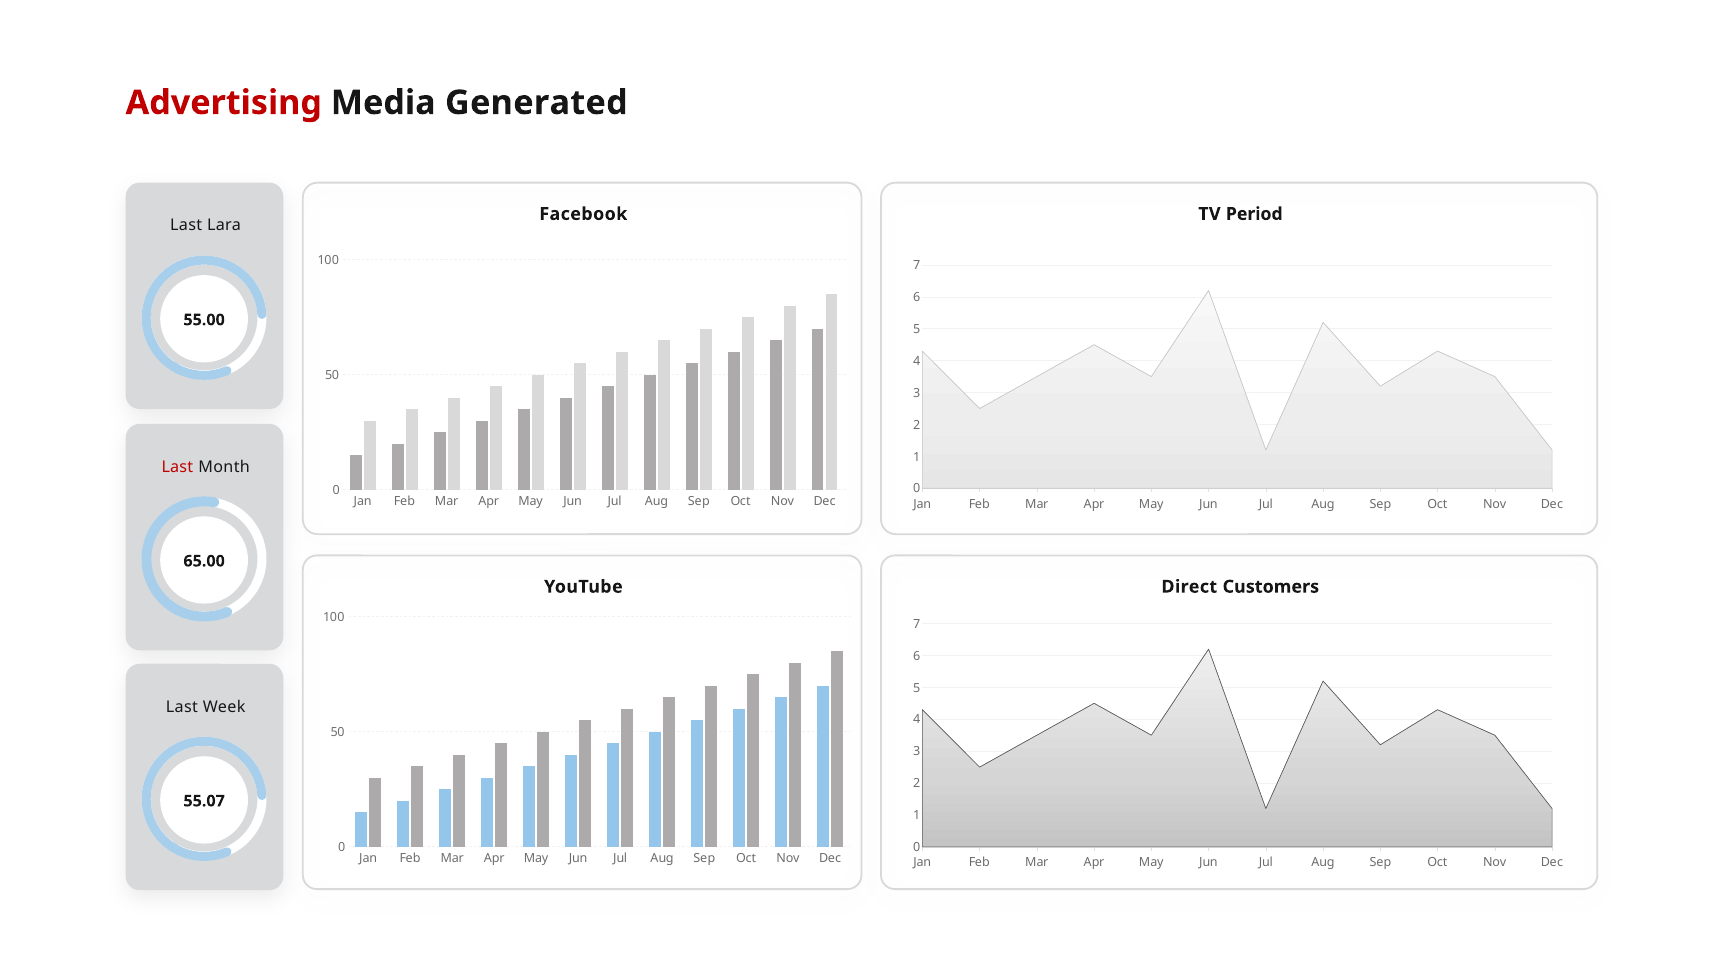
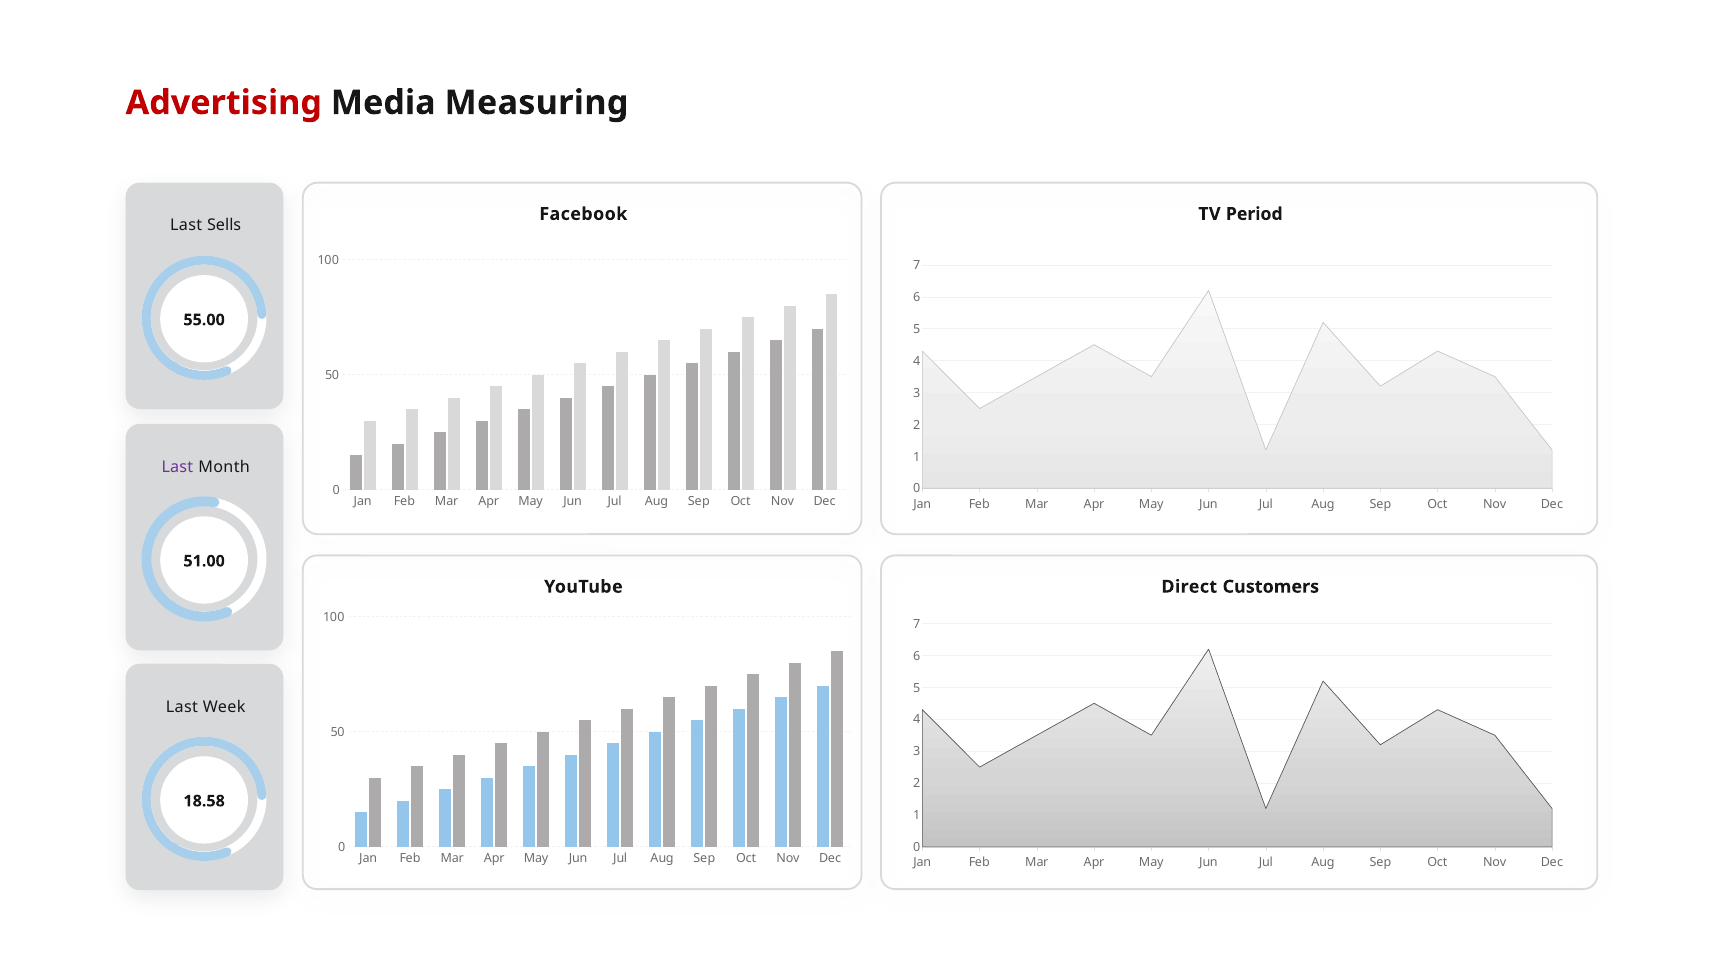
Generated: Generated -> Measuring
Lara: Lara -> Sells
Last at (177, 467) colour: red -> purple
65.00: 65.00 -> 51.00
55.07: 55.07 -> 18.58
